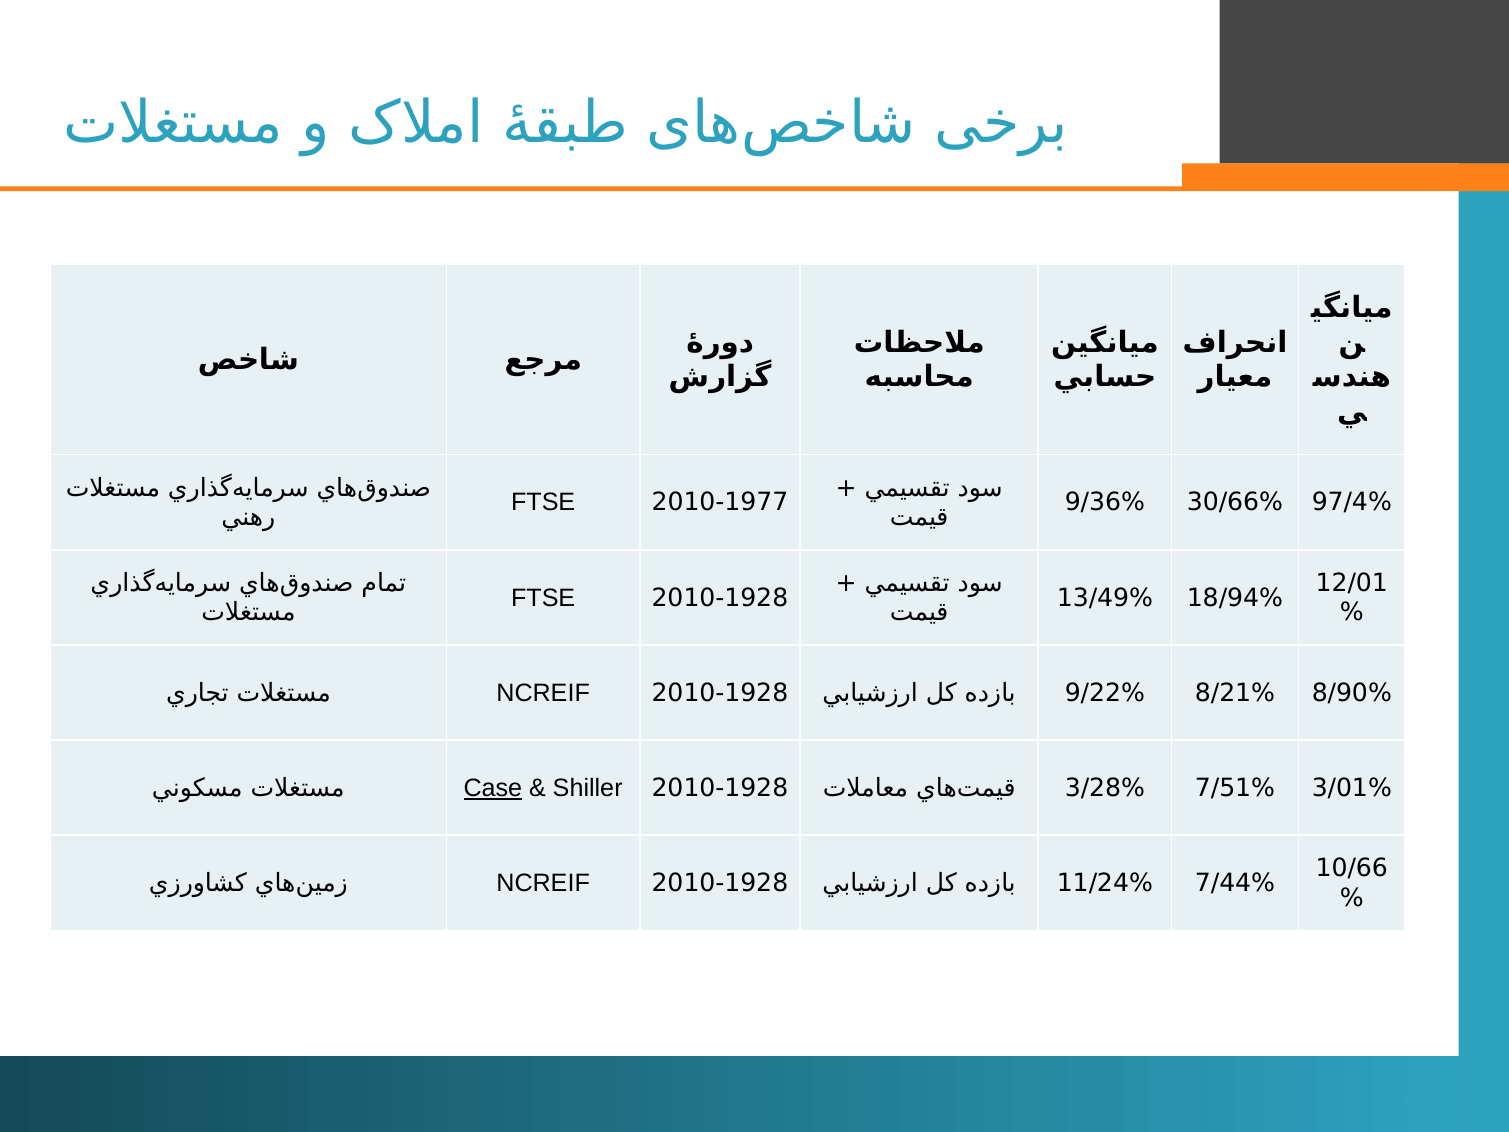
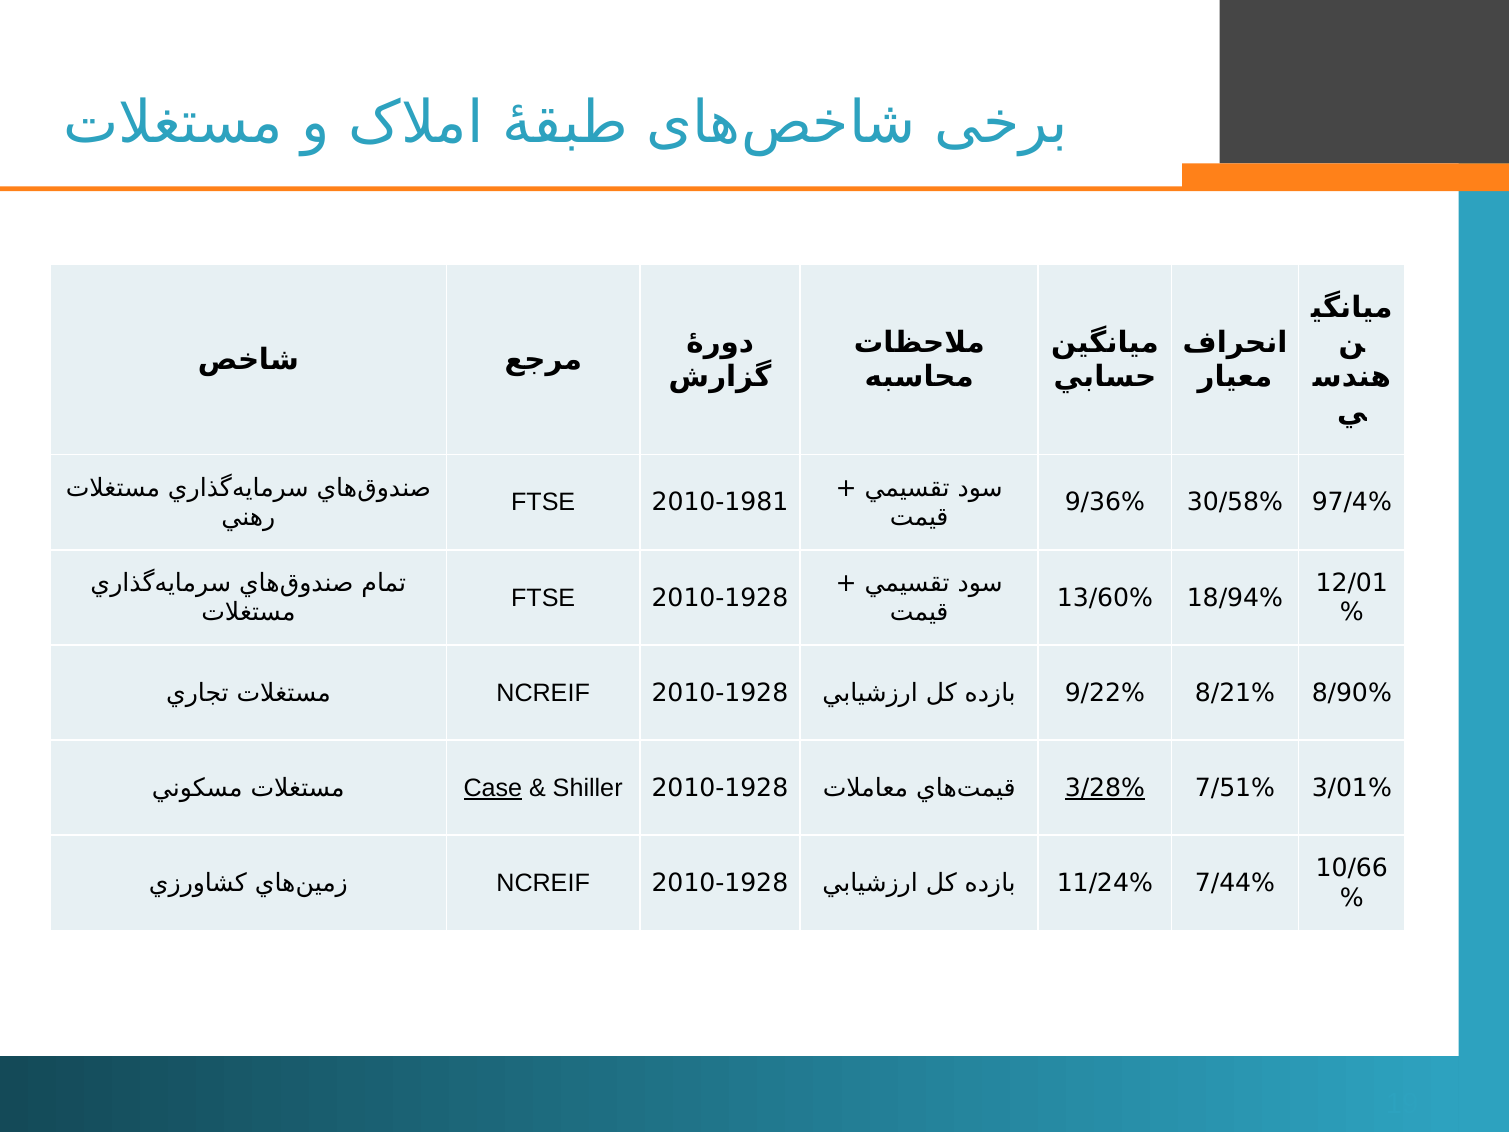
2010-1977: 2010-1977 -> 2010-1981
30/66%: 30/66% -> 30/58%
13/49%: 13/49% -> 13/60%
3/28% underline: none -> present
